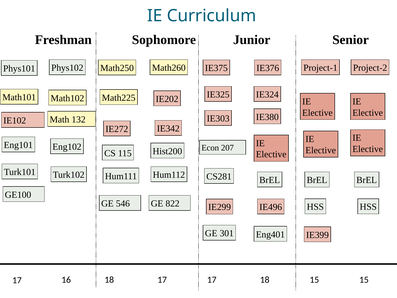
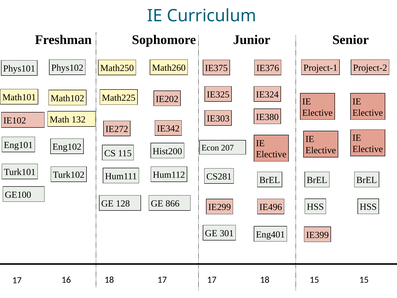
546: 546 -> 128
822: 822 -> 866
